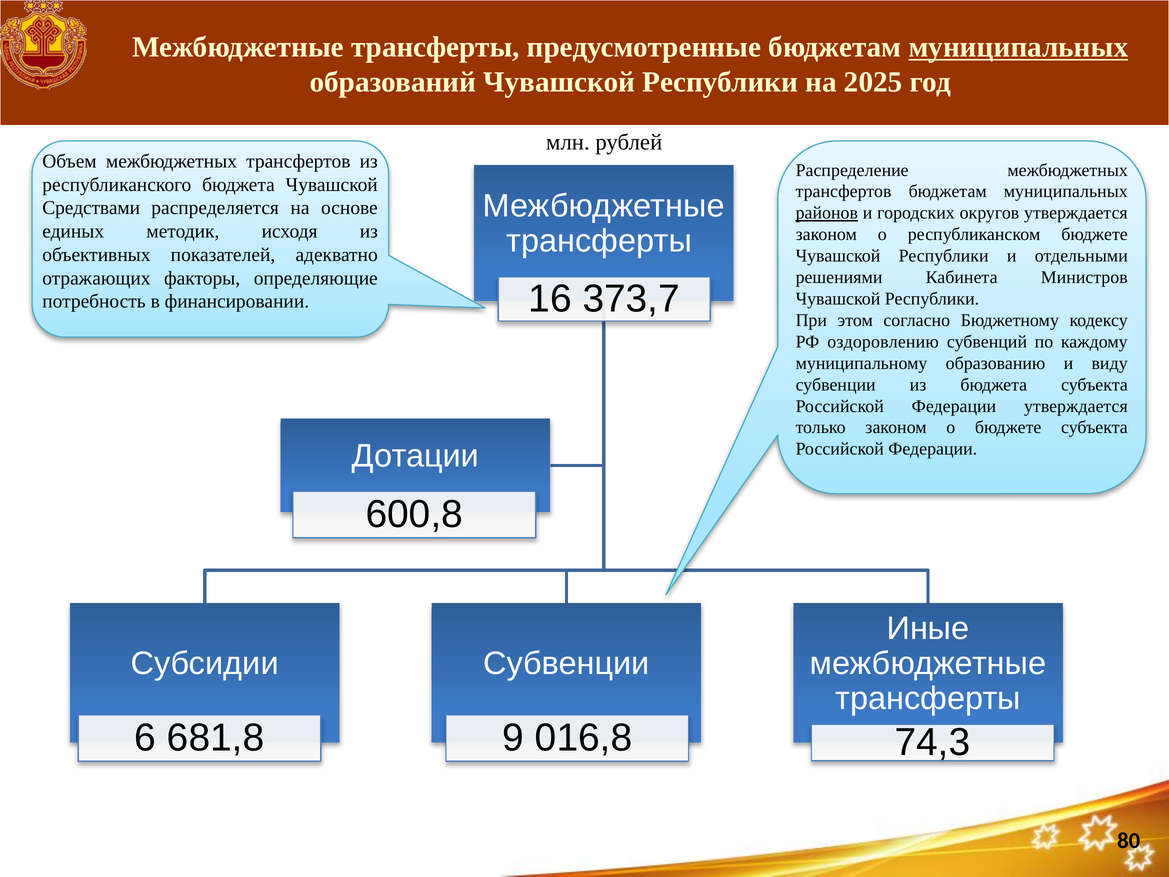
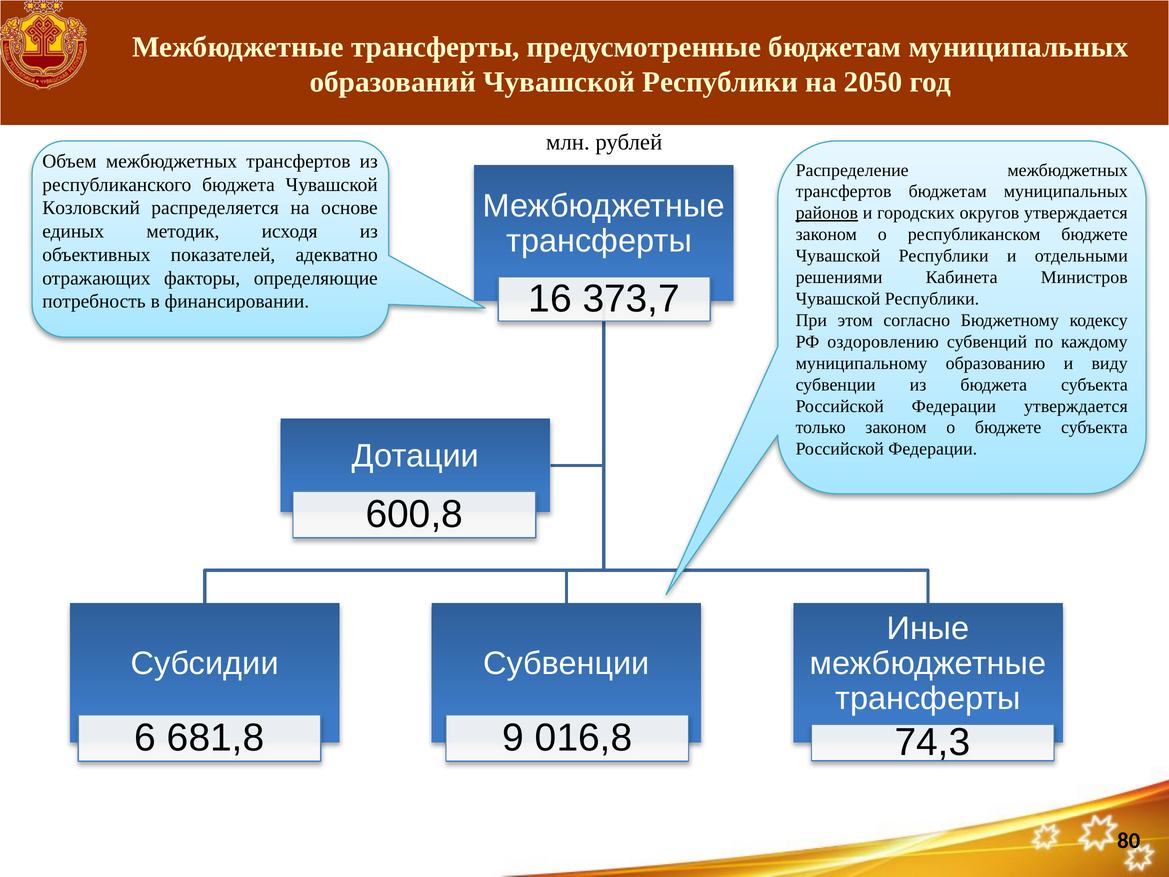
муниципальных at (1018, 47) underline: present -> none
2025: 2025 -> 2050
Средствами: Средствами -> Козловский
